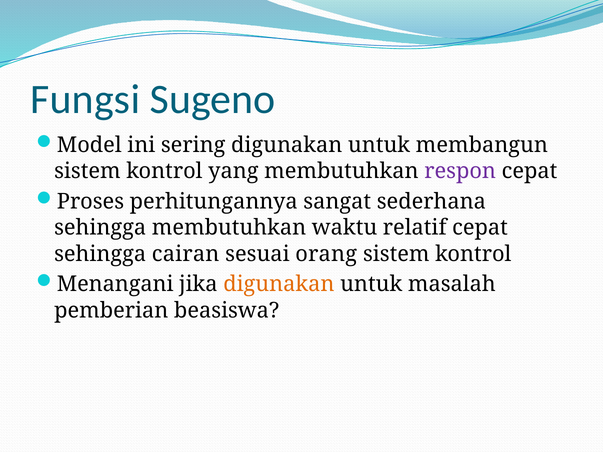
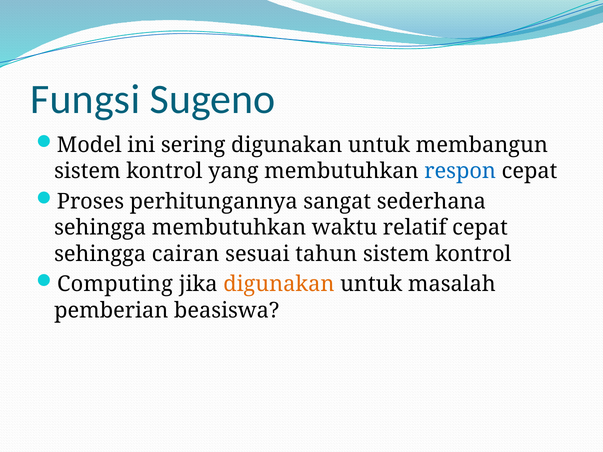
respon colour: purple -> blue
orang: orang -> tahun
Menangani: Menangani -> Computing
